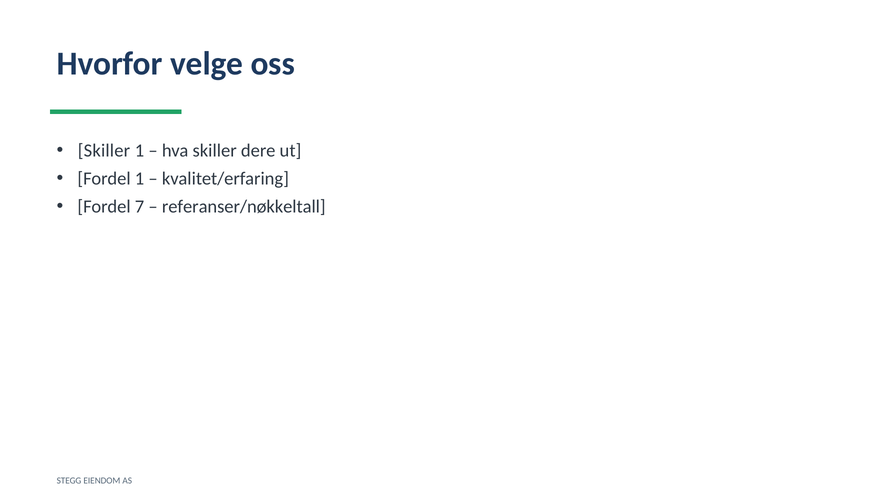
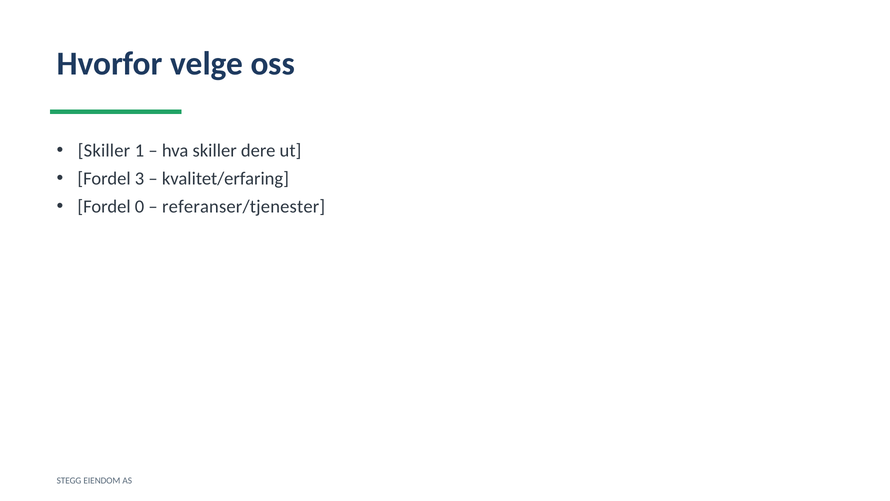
Fordel 1: 1 -> 3
7: 7 -> 0
referanser/nøkkeltall: referanser/nøkkeltall -> referanser/tjenester
